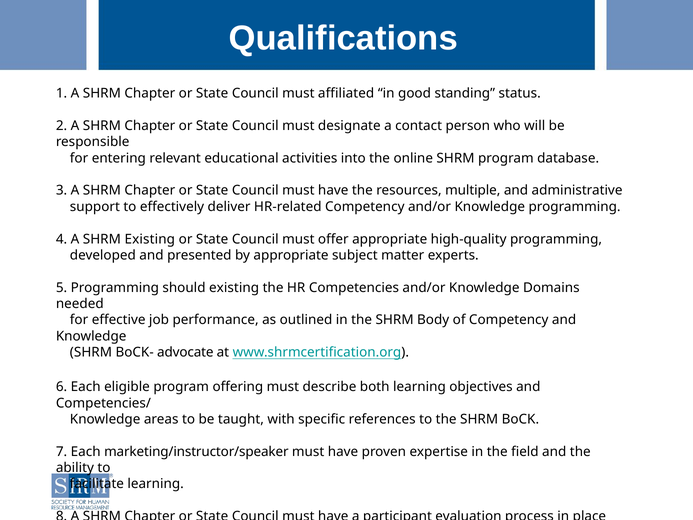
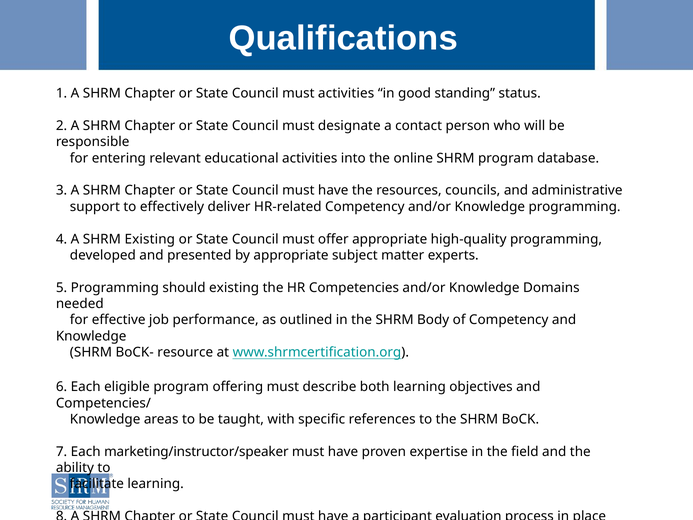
must affiliated: affiliated -> activities
multiple: multiple -> councils
advocate: advocate -> resource
